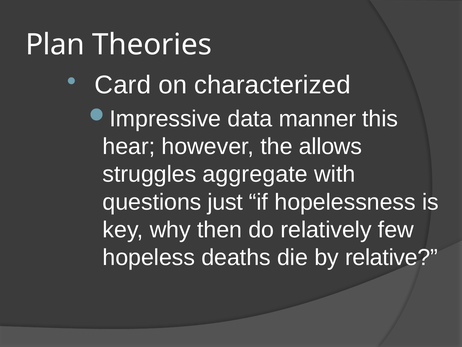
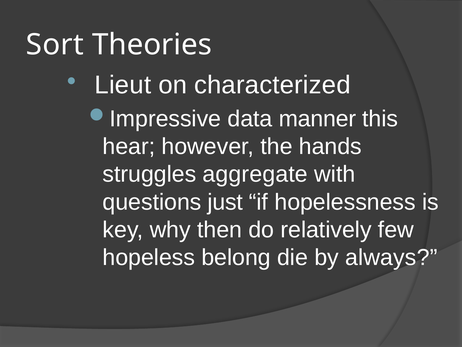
Plan: Plan -> Sort
Card: Card -> Lieut
allows: allows -> hands
deaths: deaths -> belong
relative: relative -> always
